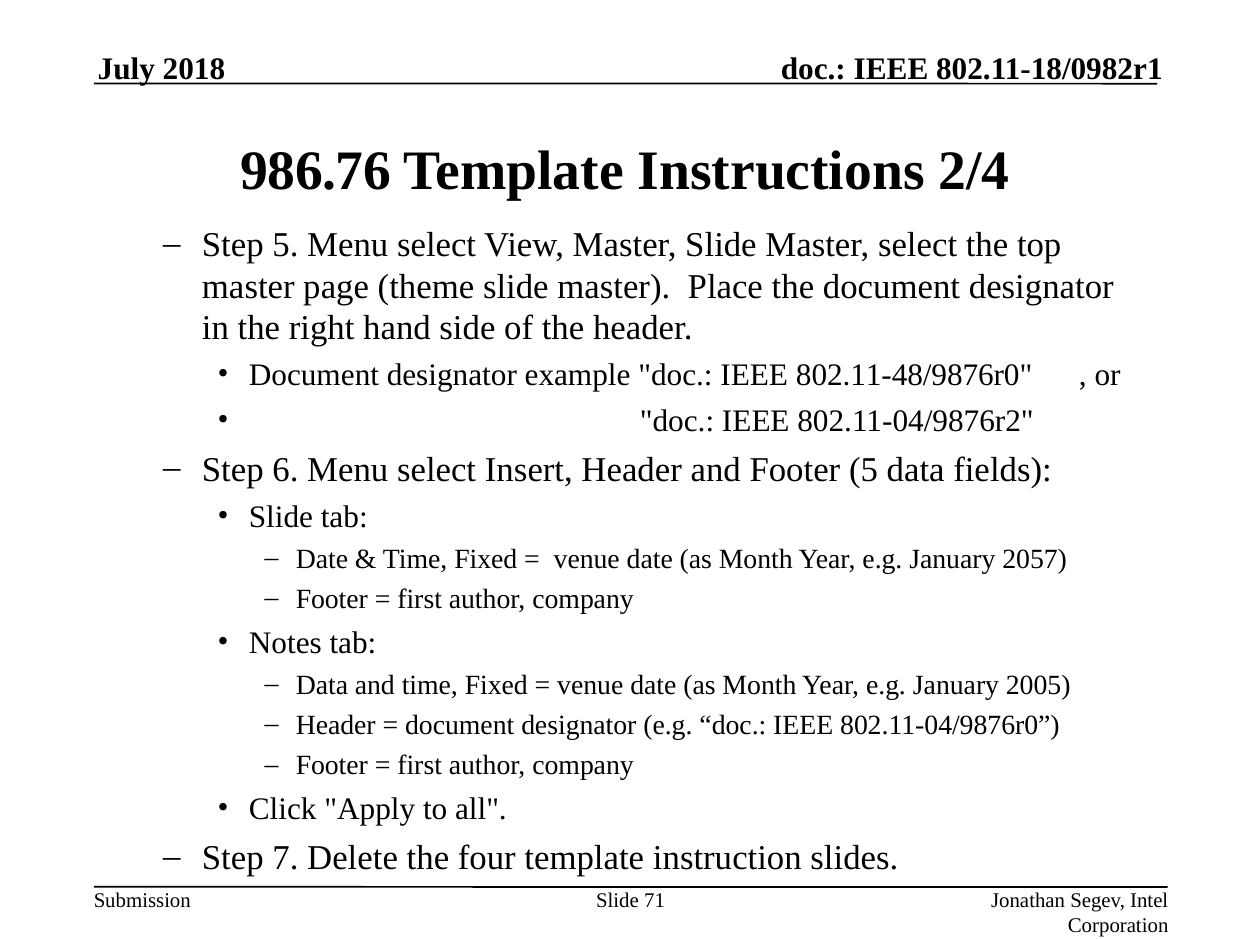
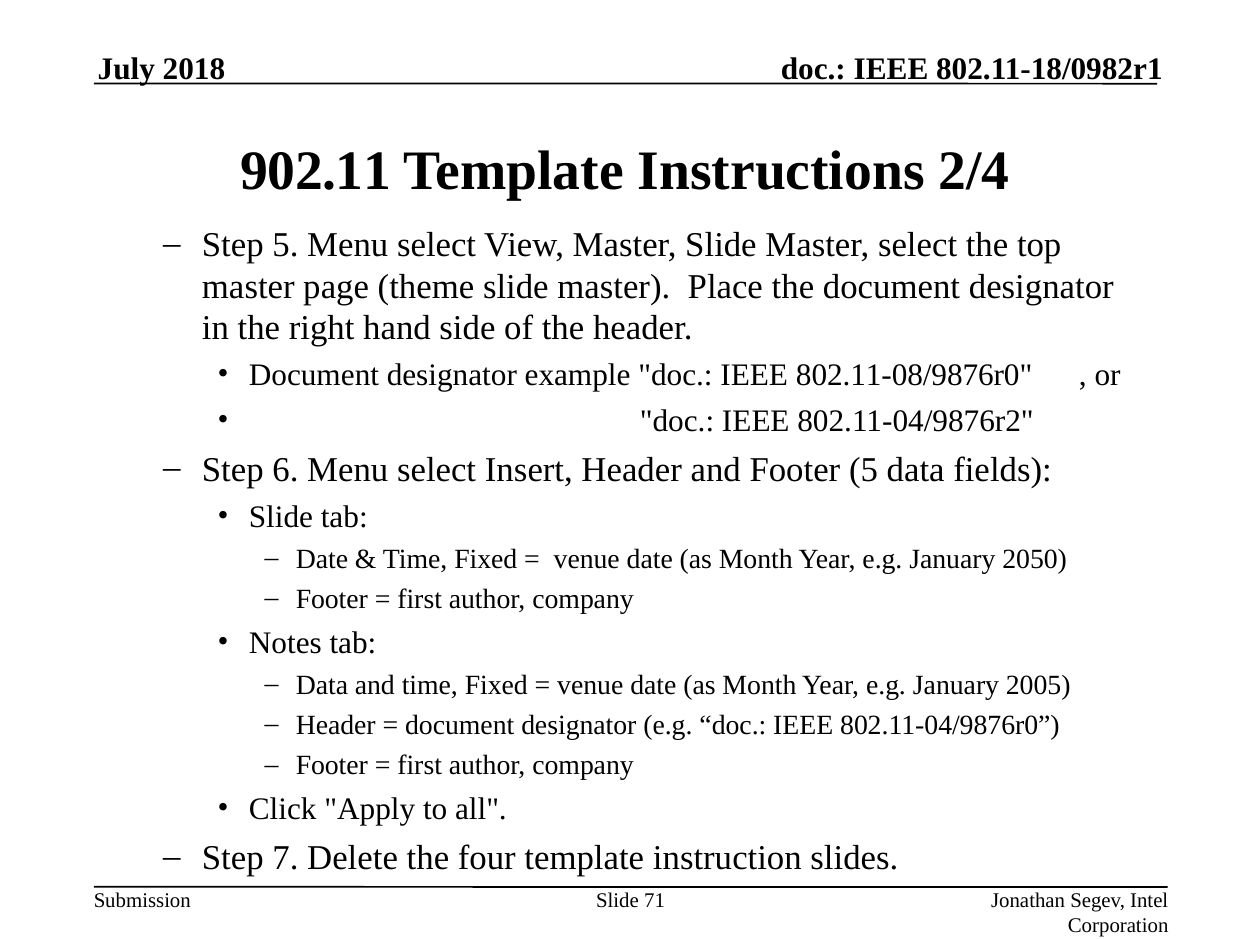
986.76: 986.76 -> 902.11
802.11-48/9876r0: 802.11-48/9876r0 -> 802.11-08/9876r0
2057: 2057 -> 2050
